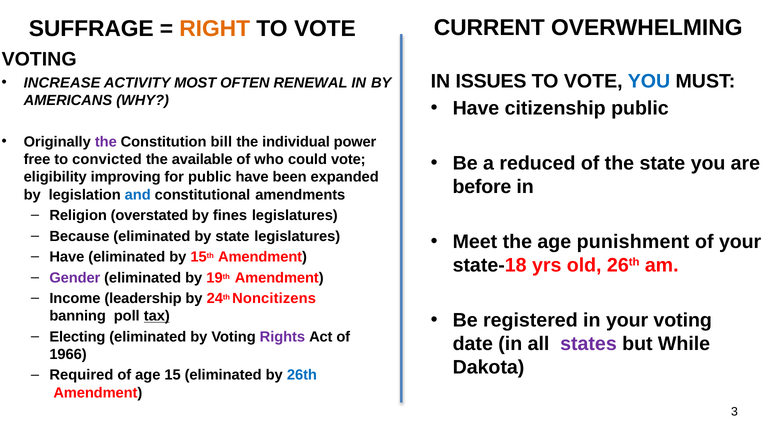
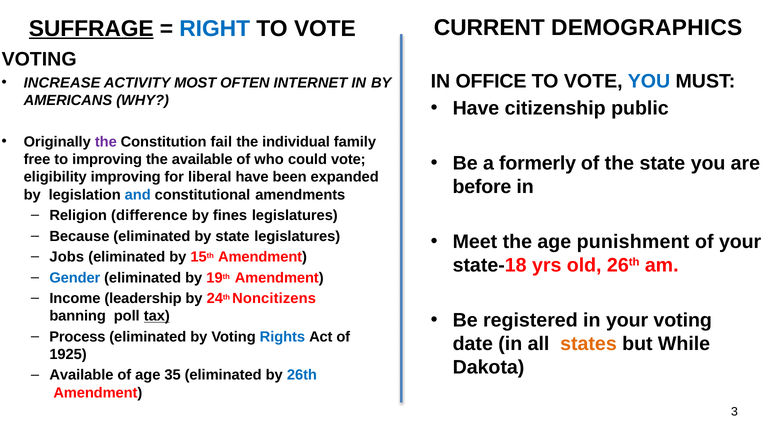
OVERWHELMING: OVERWHELMING -> DEMOGRAPHICS
SUFFRAGE underline: none -> present
RIGHT colour: orange -> blue
ISSUES: ISSUES -> OFFICE
RENEWAL: RENEWAL -> INTERNET
bill: bill -> fail
power: power -> family
to convicted: convicted -> improving
reduced: reduced -> formerly
for public: public -> liberal
overstated: overstated -> difference
Have at (67, 257): Have -> Jobs
Gender colour: purple -> blue
Electing: Electing -> Process
Rights colour: purple -> blue
states colour: purple -> orange
1966: 1966 -> 1925
Required at (81, 375): Required -> Available
age 15: 15 -> 35
